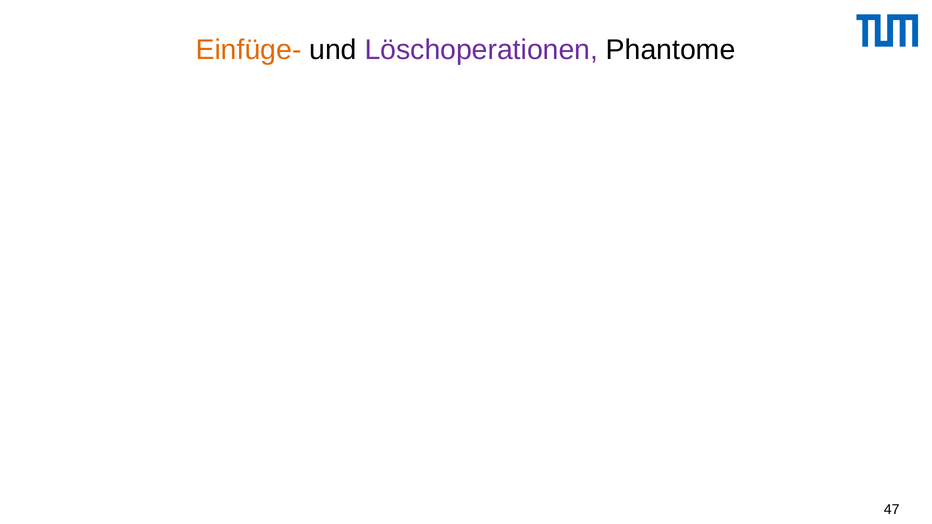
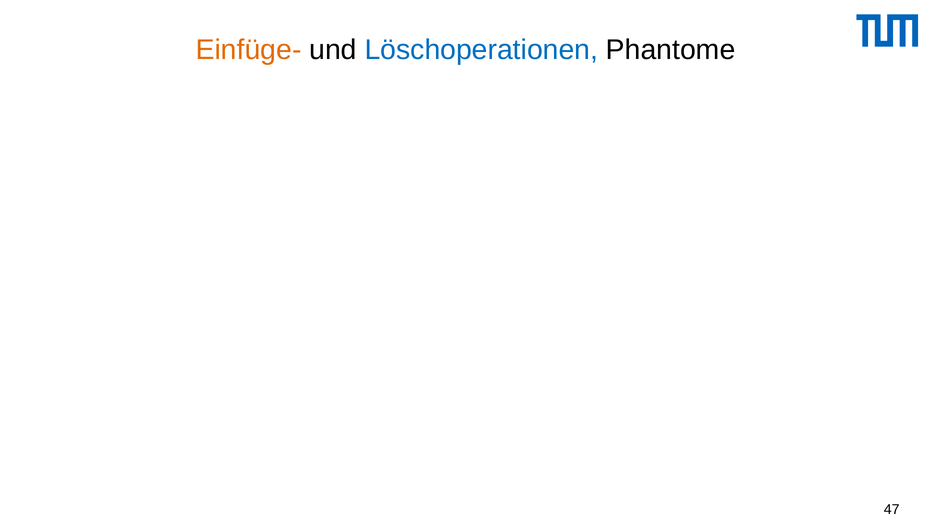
Löschoperationen colour: purple -> blue
